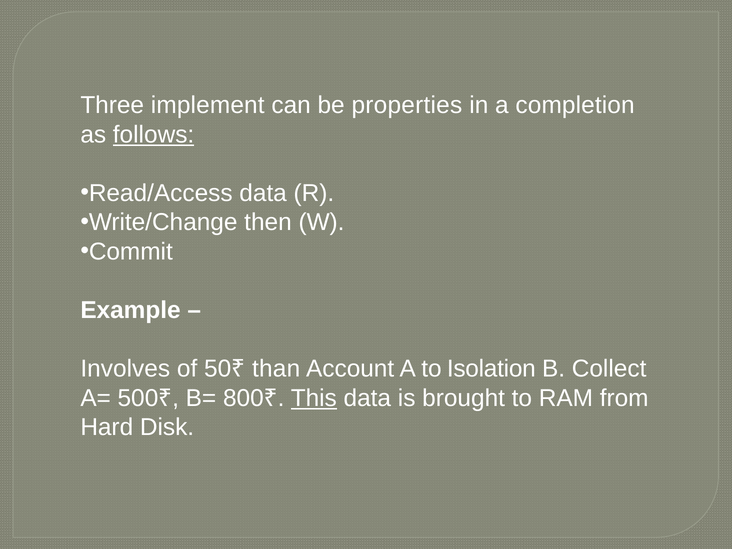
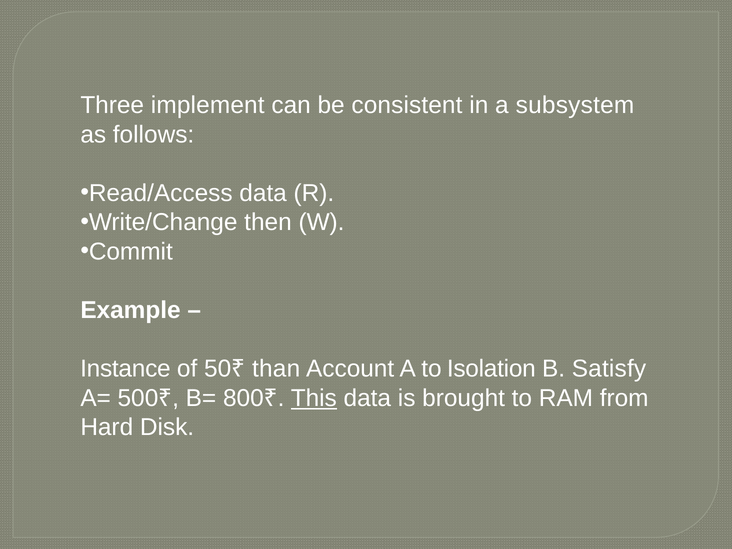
properties: properties -> consistent
completion: completion -> subsystem
follows underline: present -> none
Involves: Involves -> Instance
Collect: Collect -> Satisfy
